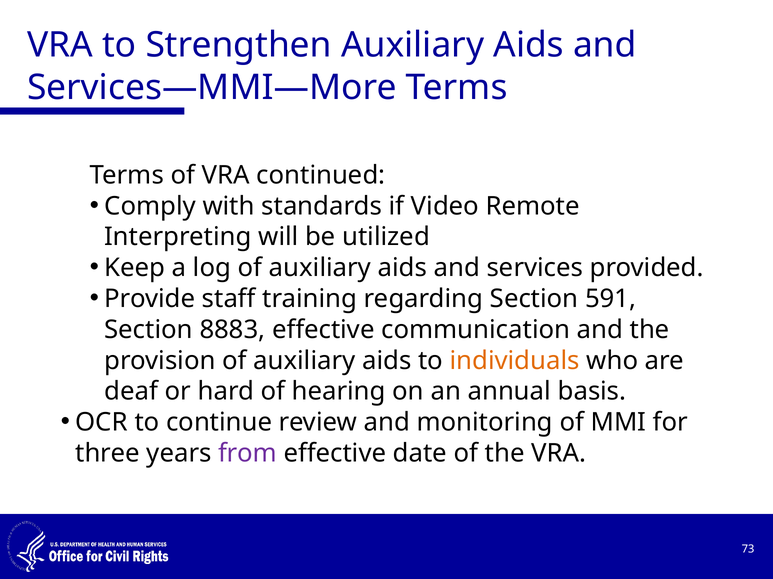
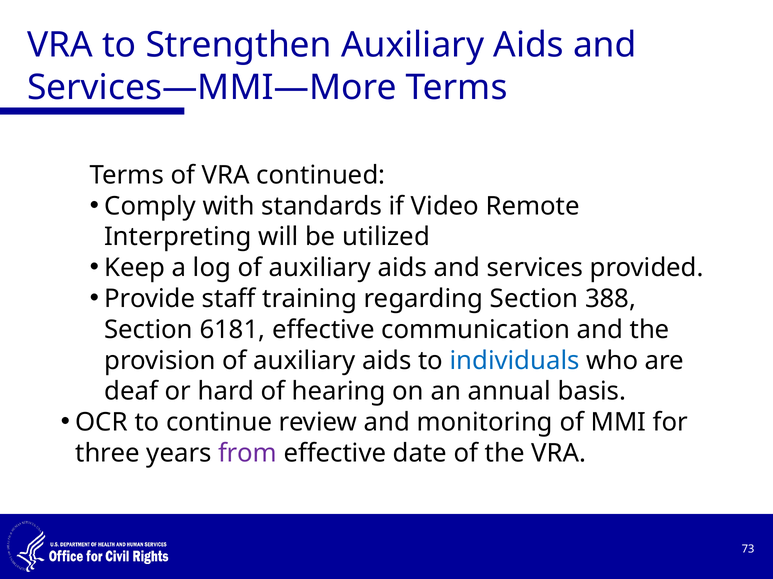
591: 591 -> 388
8883: 8883 -> 6181
individuals colour: orange -> blue
